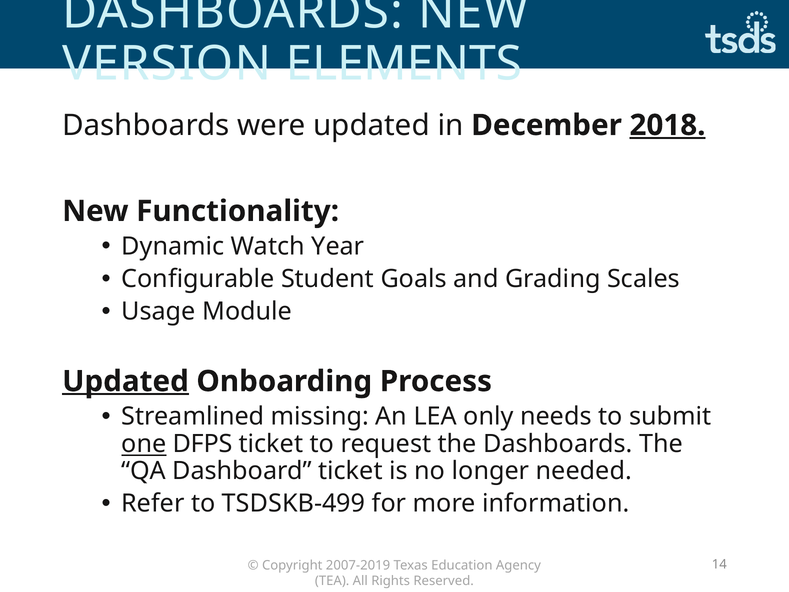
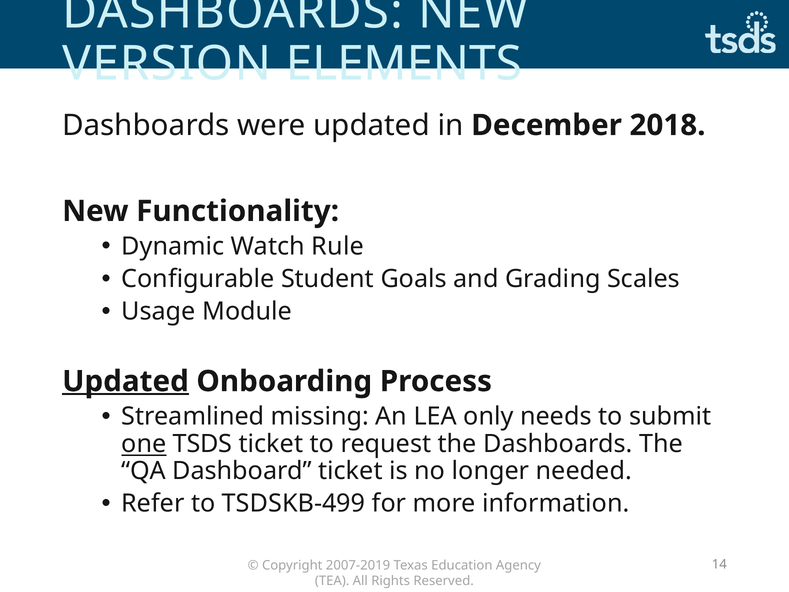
2018 underline: present -> none
Year: Year -> Rule
DFPS: DFPS -> TSDS
